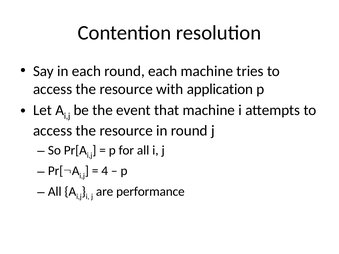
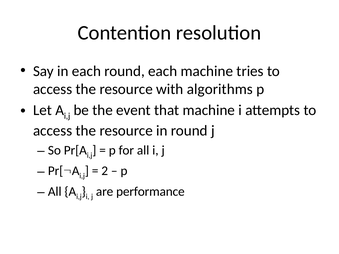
application: application -> algorithms
4: 4 -> 2
